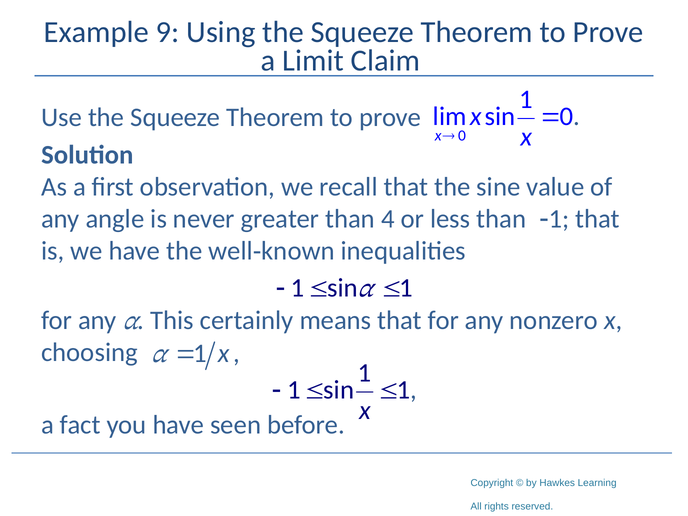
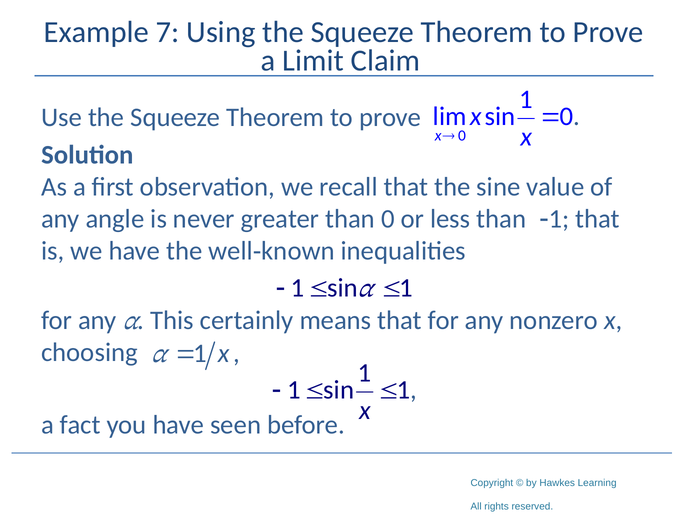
9: 9 -> 7
than 4: 4 -> 0
